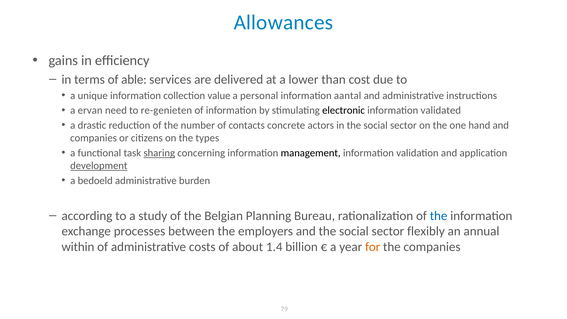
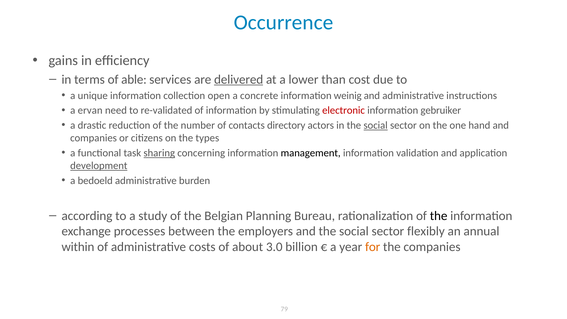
Allowances: Allowances -> Occurrence
delivered underline: none -> present
value: value -> open
personal: personal -> concrete
aantal: aantal -> weinig
re-genieten: re-genieten -> re-validated
electronic colour: black -> red
validated: validated -> gebruiker
concrete: concrete -> directory
social at (376, 125) underline: none -> present
the at (439, 216) colour: blue -> black
1.4: 1.4 -> 3.0
